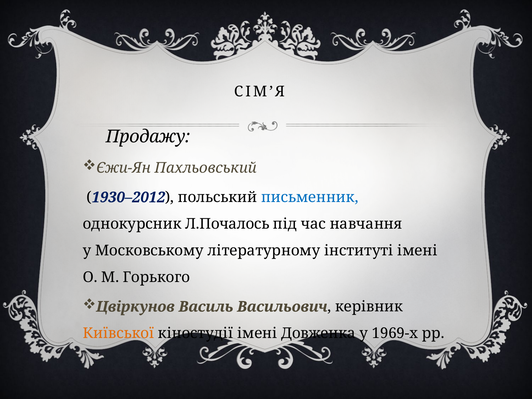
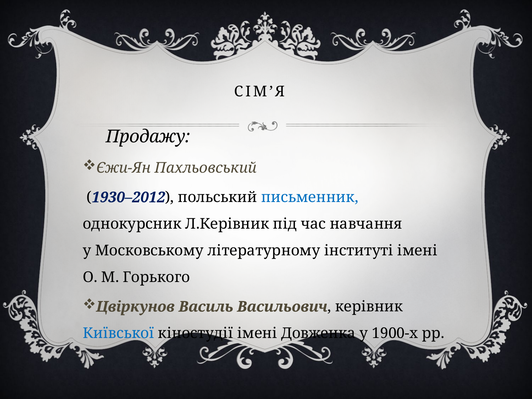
Л.Почалось: Л.Почалось -> Л.Керівник
Київської colour: orange -> blue
1969-х: 1969-х -> 1900-х
